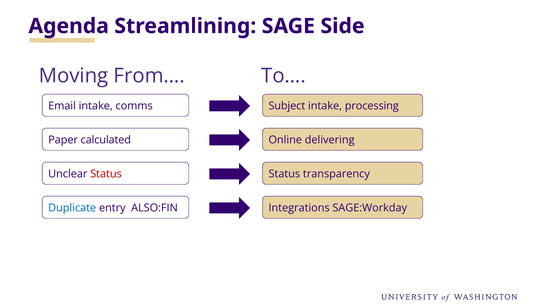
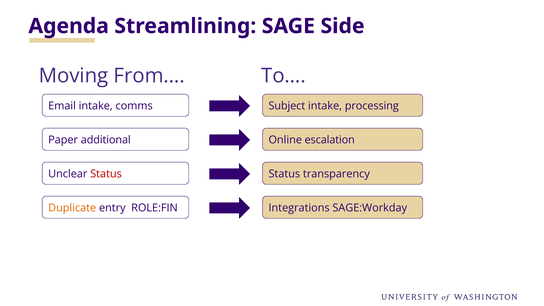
calculated: calculated -> additional
delivering: delivering -> escalation
Duplicate colour: blue -> orange
ALSO:FIN: ALSO:FIN -> ROLE:FIN
